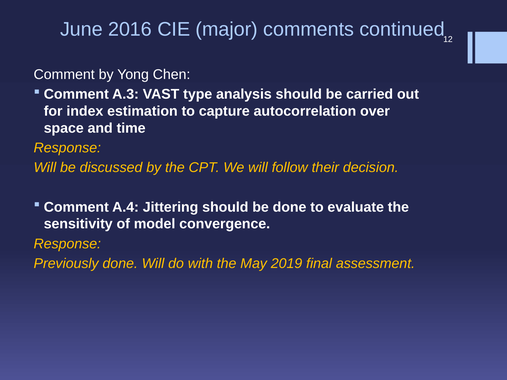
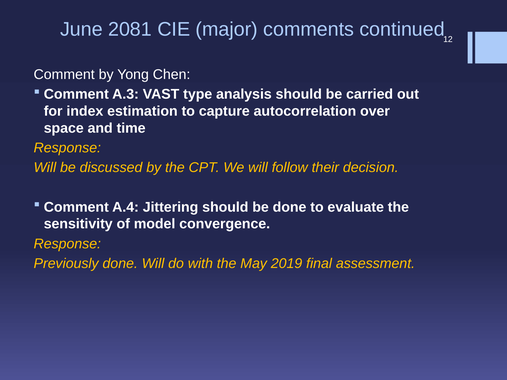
2016: 2016 -> 2081
